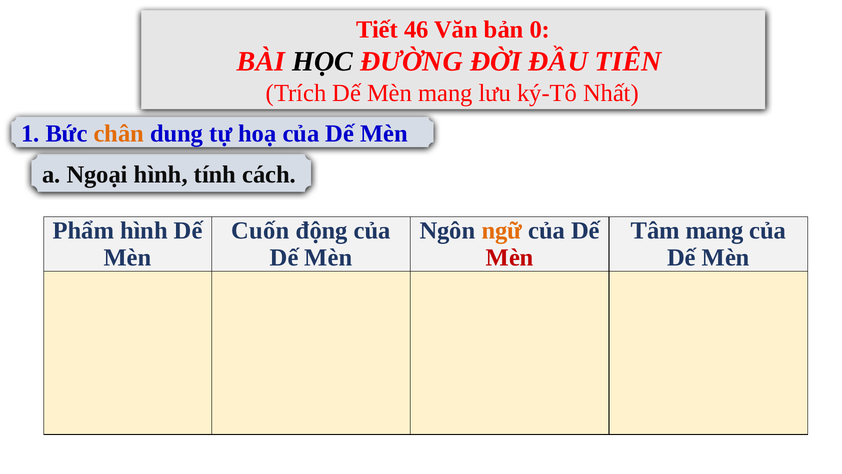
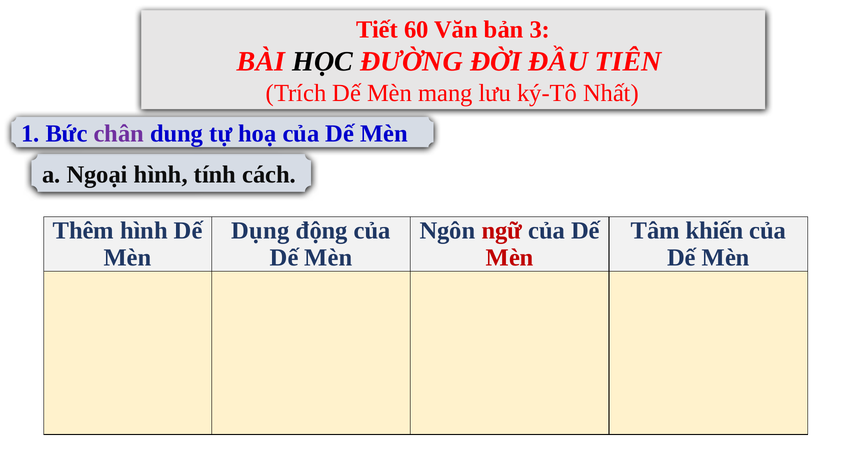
46: 46 -> 60
0: 0 -> 3
chân colour: orange -> purple
Phẩm: Phẩm -> Thêm
Cuốn: Cuốn -> Dụng
ngữ colour: orange -> red
Tâm mang: mang -> khiến
